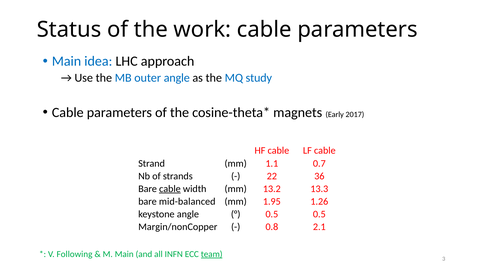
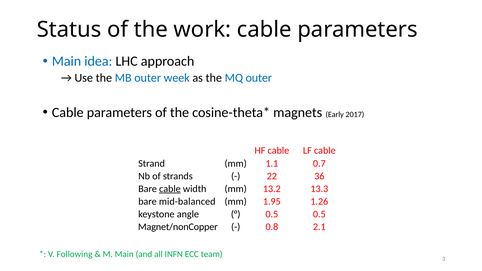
outer angle: angle -> week
MQ study: study -> outer
Margin/nonCopper: Margin/nonCopper -> Magnet/nonCopper
team underline: present -> none
